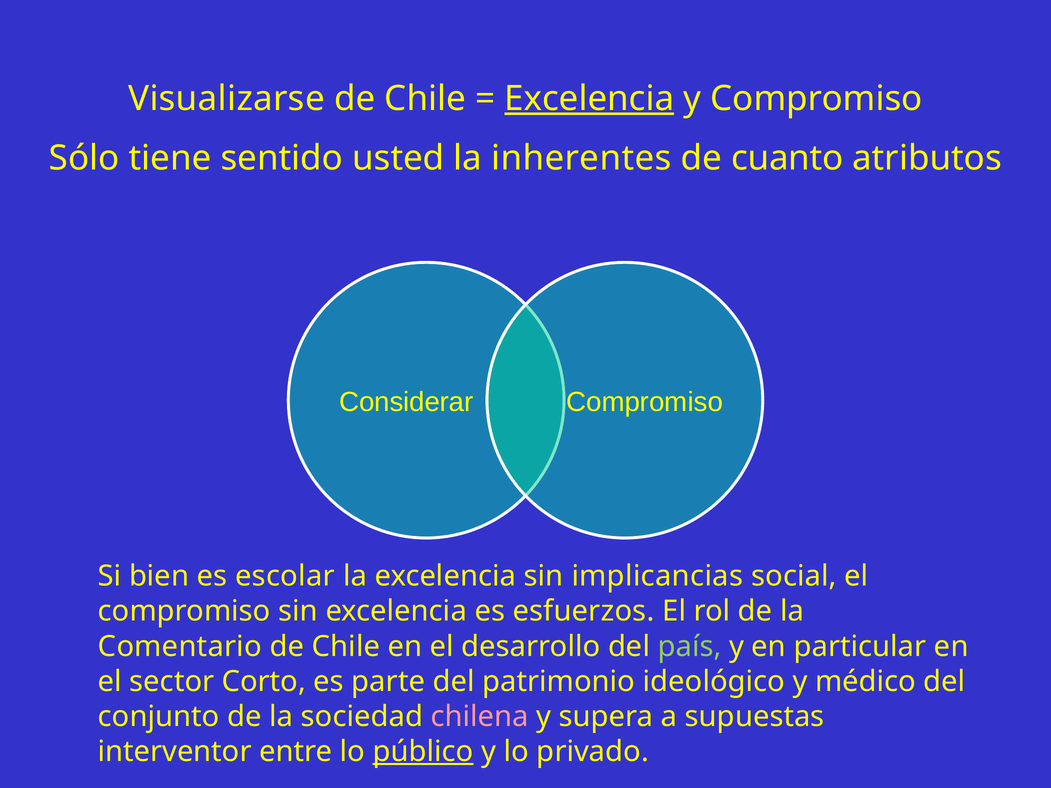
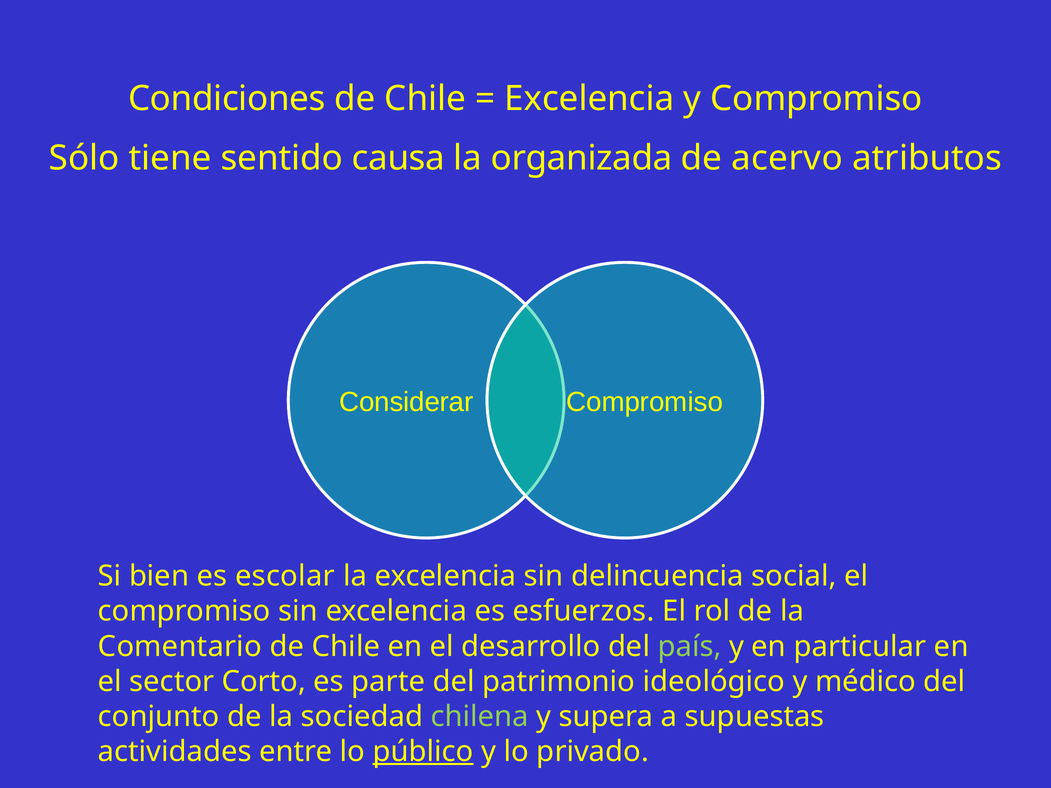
Visualizarse: Visualizarse -> Condiciones
Excelencia at (589, 99) underline: present -> none
usted: usted -> causa
inherentes: inherentes -> organizada
cuanto: cuanto -> acervo
implicancias: implicancias -> delincuencia
chilena colour: pink -> light green
interventor: interventor -> actividades
